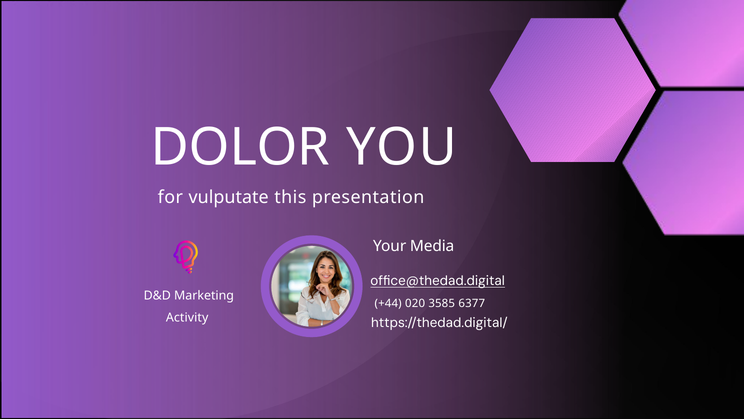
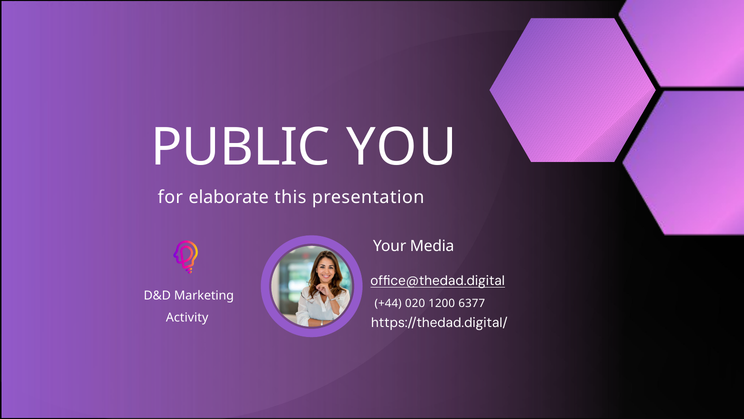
DOLOR: DOLOR -> PUBLIC
vulputate: vulputate -> elaborate
3585: 3585 -> 1200
